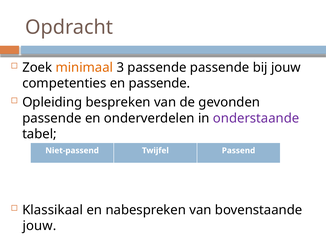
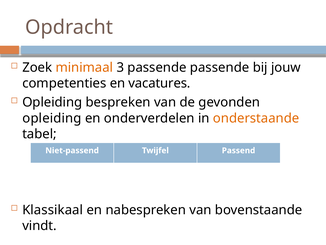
en passende: passende -> vacatures
passende at (52, 118): passende -> opleiding
onderstaande colour: purple -> orange
jouw at (39, 225): jouw -> vindt
